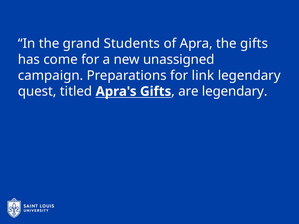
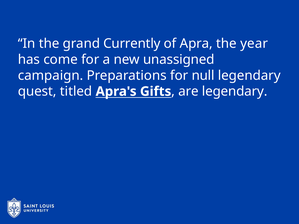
Students: Students -> Currently
the gifts: gifts -> year
link: link -> null
